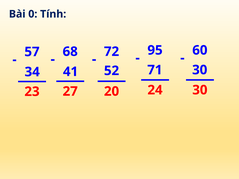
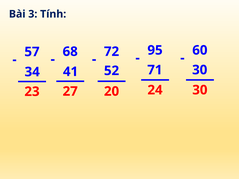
0: 0 -> 3
